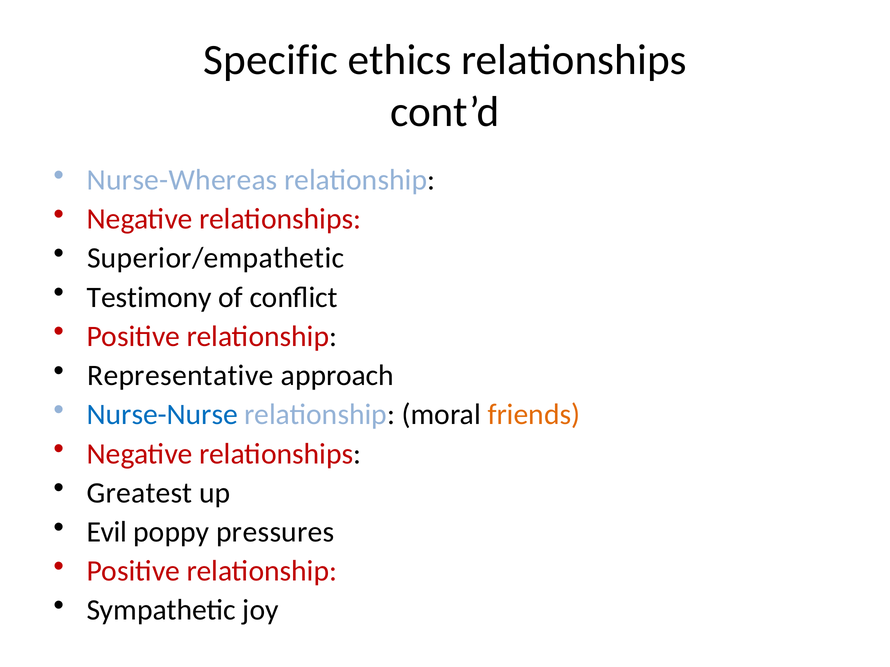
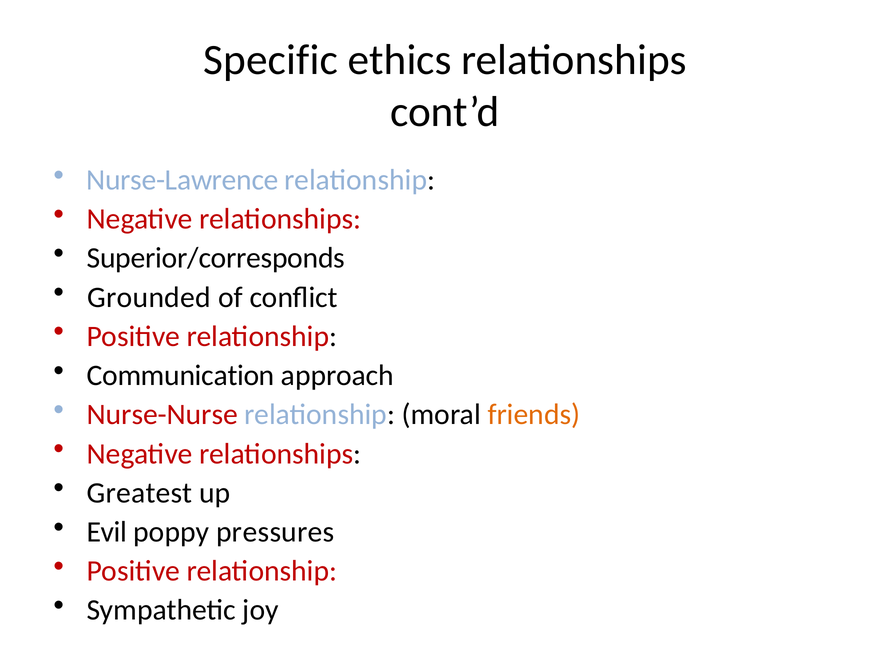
Nurse-Whereas: Nurse-Whereas -> Nurse-Lawrence
Superior/empathetic: Superior/empathetic -> Superior/corresponds
Testimony: Testimony -> Grounded
Representative: Representative -> Communication
Nurse-Nurse colour: blue -> red
